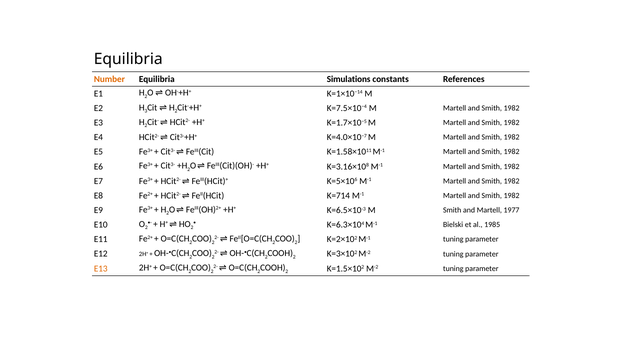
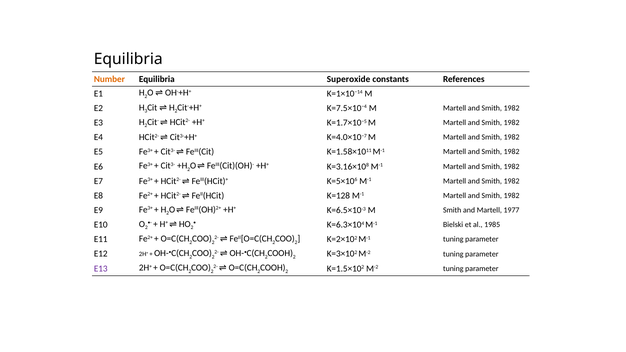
Simulations: Simulations -> Superoxide
K=714: K=714 -> K=128
E13 colour: orange -> purple
